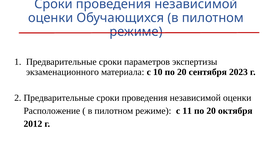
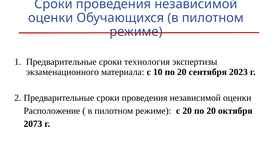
параметров: параметров -> технология
с 11: 11 -> 20
2012: 2012 -> 2073
